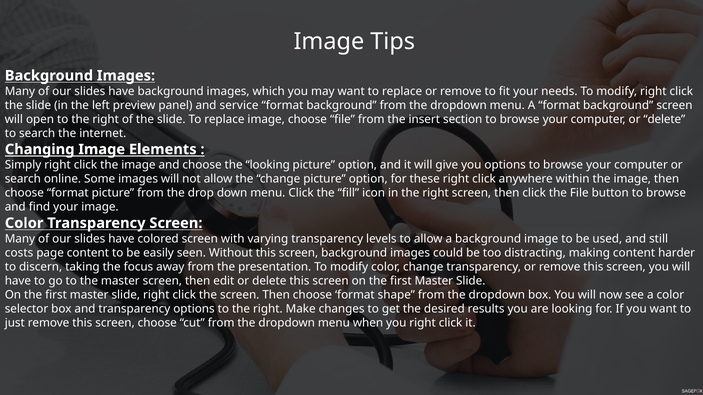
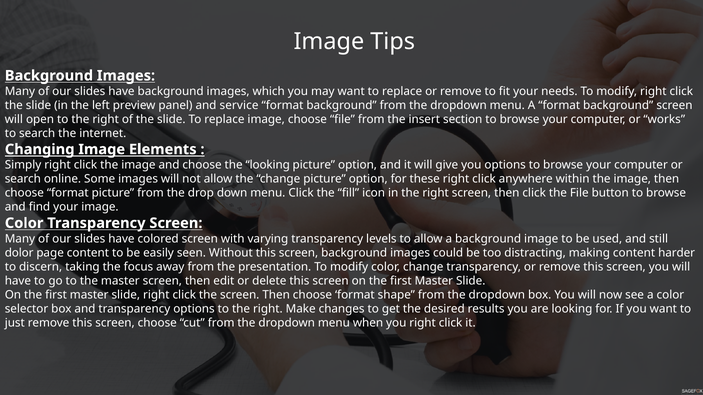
computer or delete: delete -> works
costs: costs -> dolor
